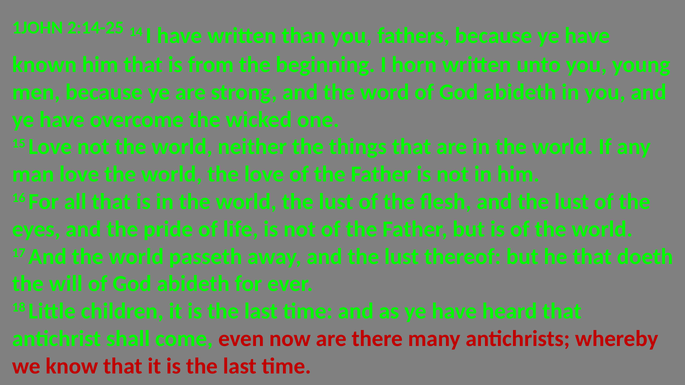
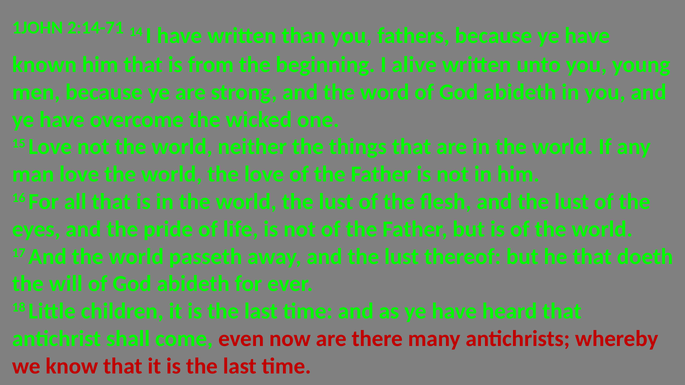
2:14-25: 2:14-25 -> 2:14-71
horn: horn -> alive
